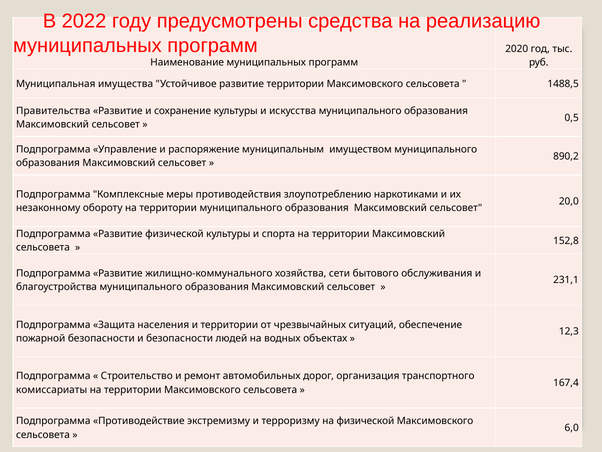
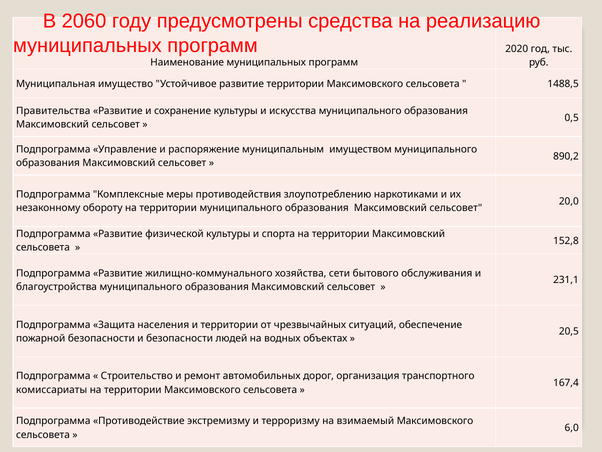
2022: 2022 -> 2060
имущества: имущества -> имущество
12,3: 12,3 -> 20,5
на физической: физической -> взимаемый
